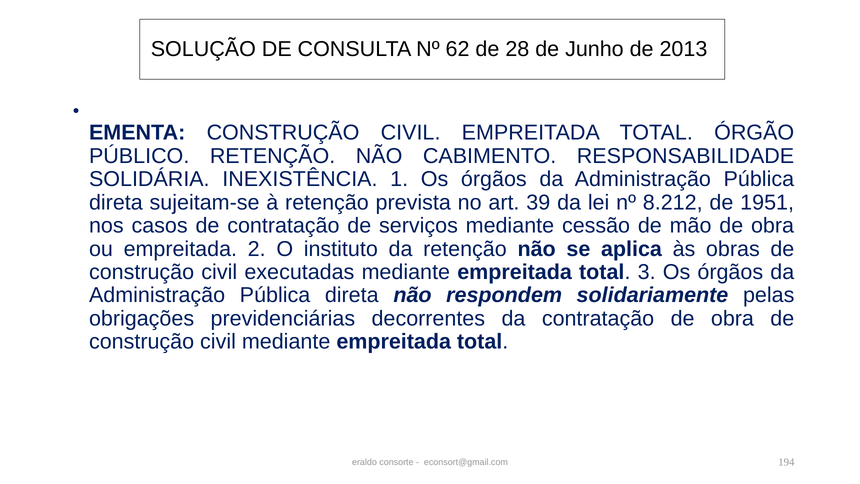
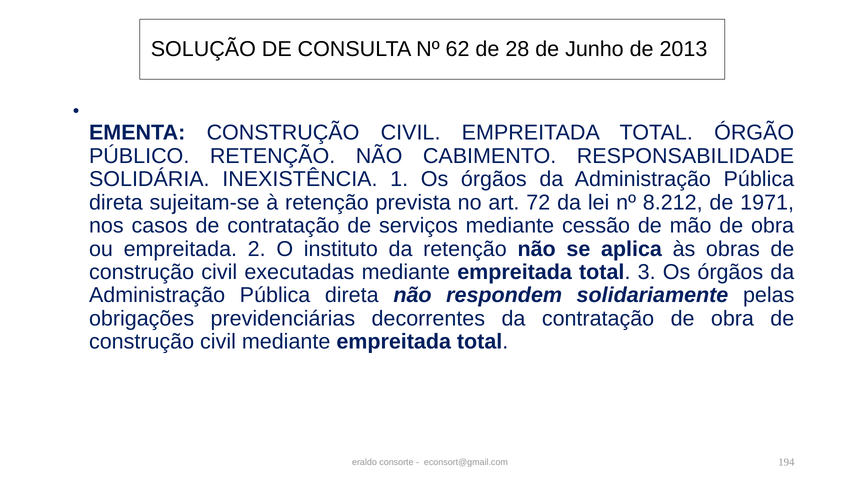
39: 39 -> 72
1951: 1951 -> 1971
